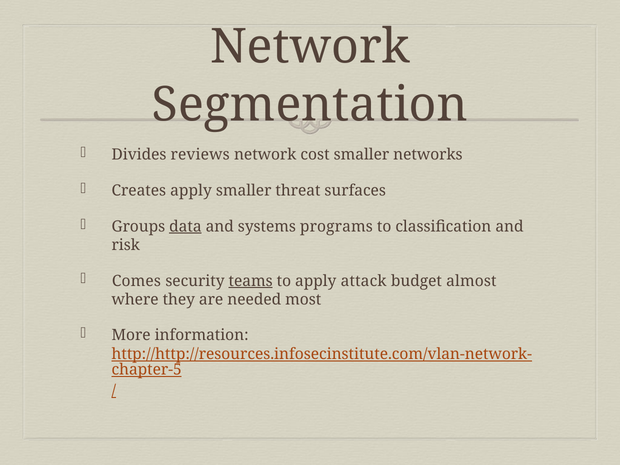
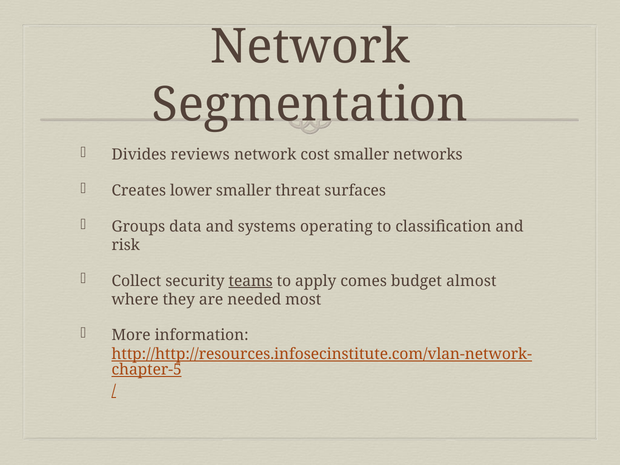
Creates apply: apply -> lower
data underline: present -> none
programs: programs -> operating
Comes: Comes -> Collect
attack: attack -> comes
